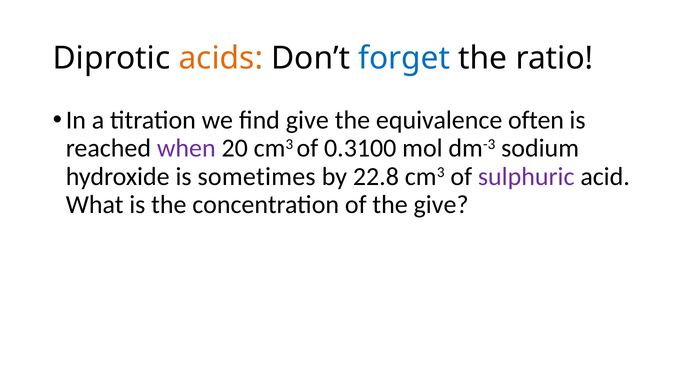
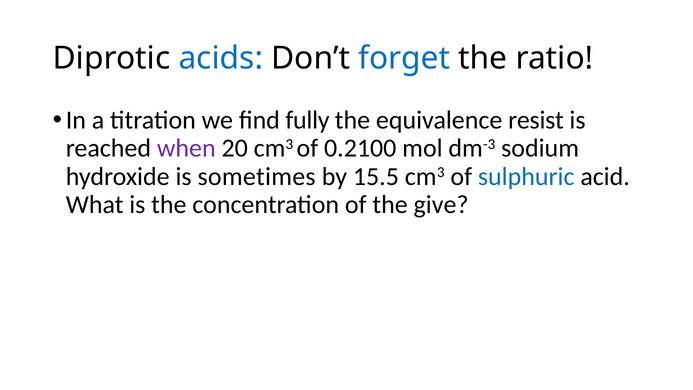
acids colour: orange -> blue
find give: give -> fully
often: often -> resist
0.3100: 0.3100 -> 0.2100
22.8: 22.8 -> 15.5
sulphuric colour: purple -> blue
